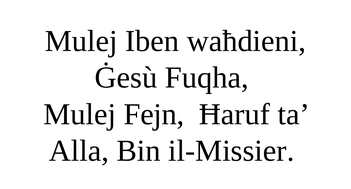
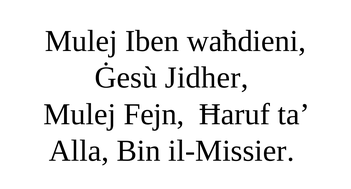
Fuqha: Fuqha -> Jidher
